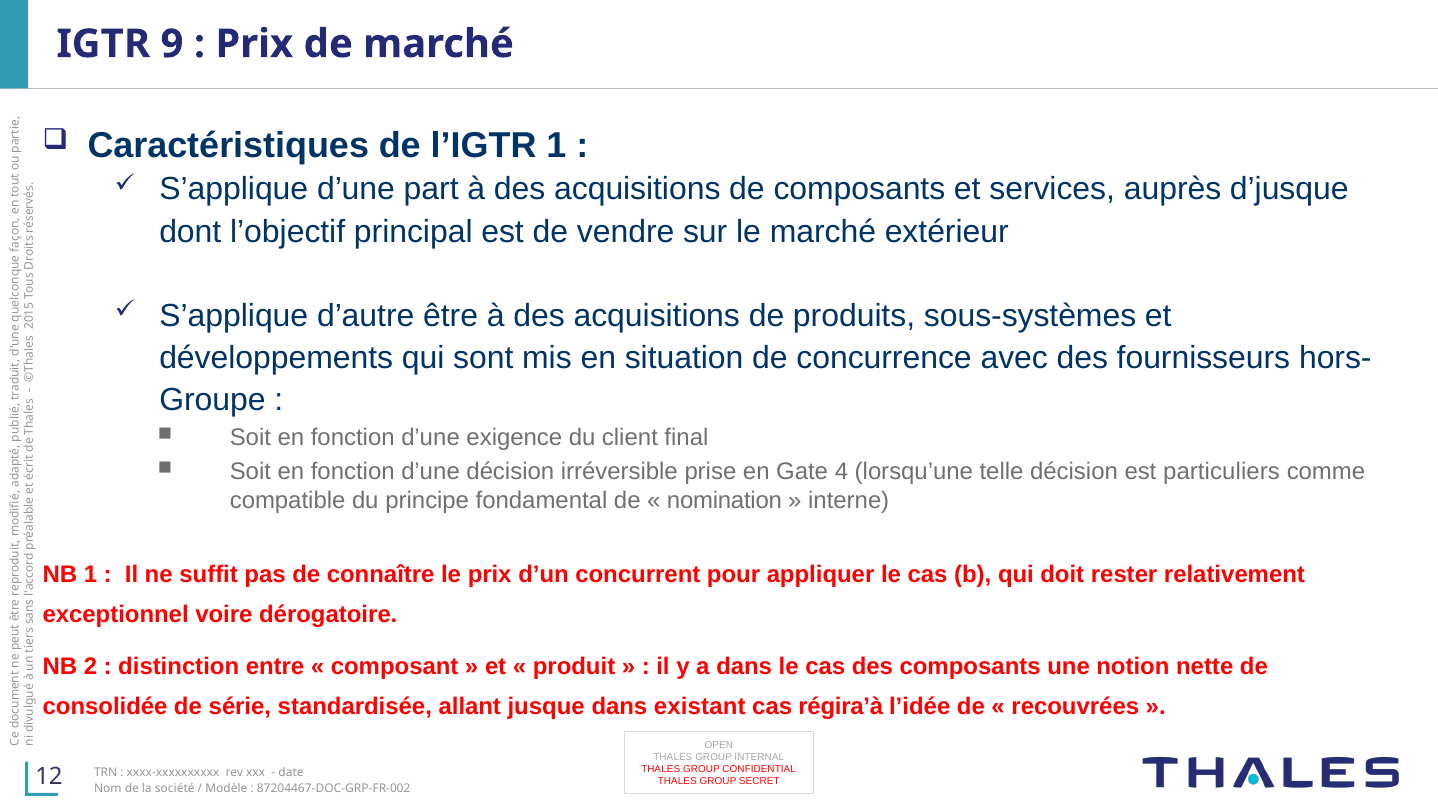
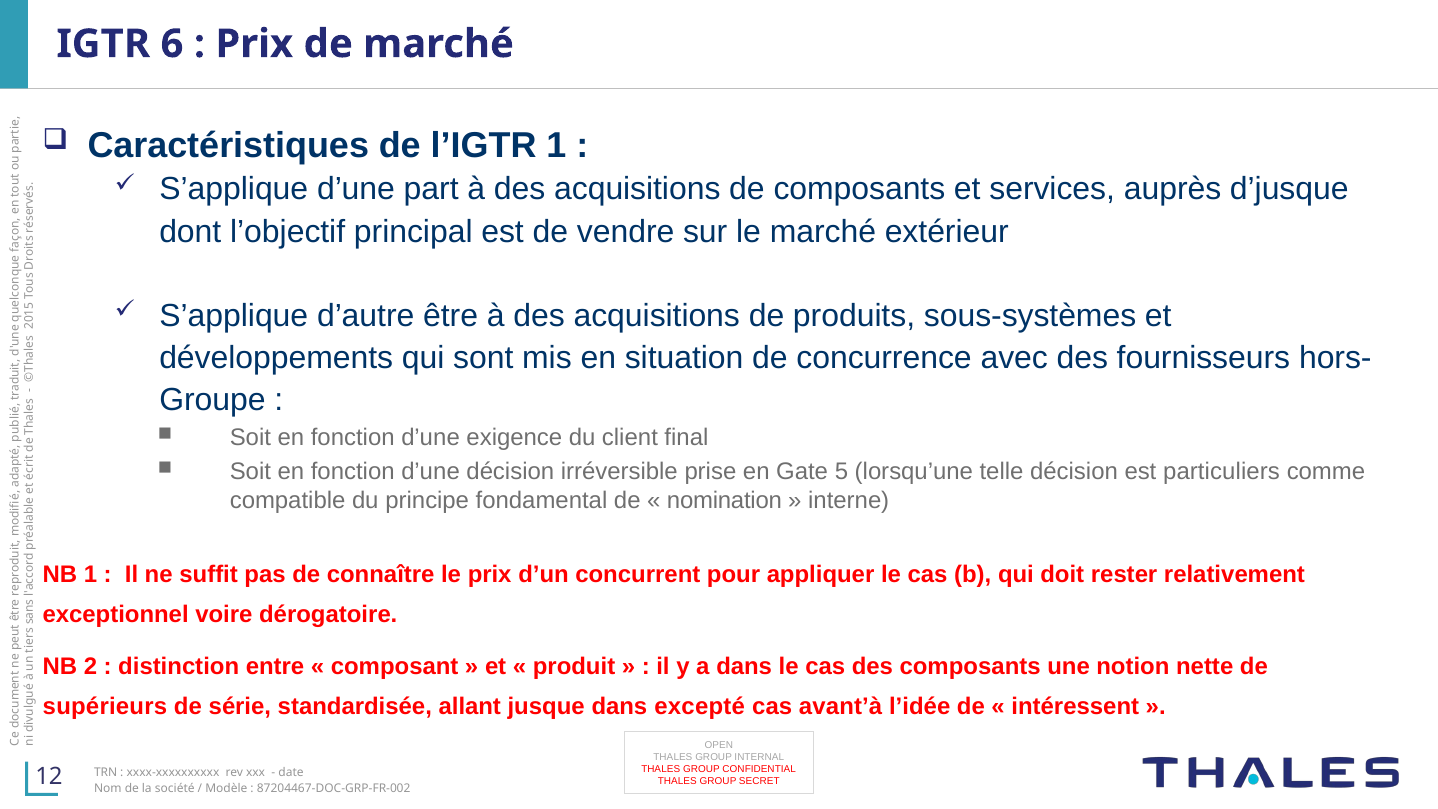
9: 9 -> 6
Gate 4: 4 -> 5
consolidée: consolidée -> supérieurs
existant: existant -> excepté
régira’à: régira’à -> avant’à
recouvrées: recouvrées -> intéressent
